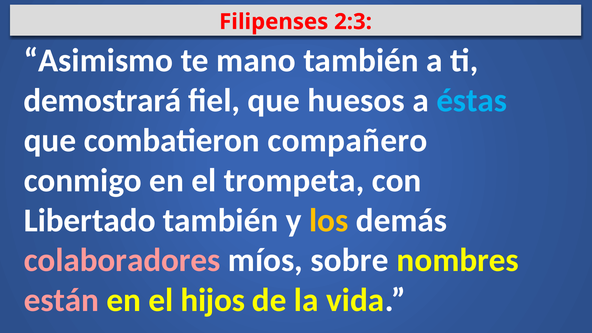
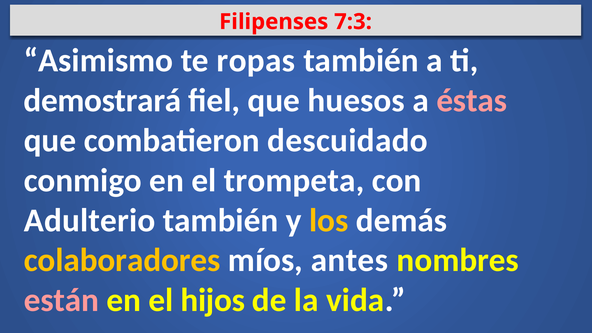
2:3: 2:3 -> 7:3
mano: mano -> ropas
éstas colour: light blue -> pink
compañero: compañero -> descuidado
Libertado: Libertado -> Adulterio
colaboradores colour: pink -> yellow
sobre: sobre -> antes
